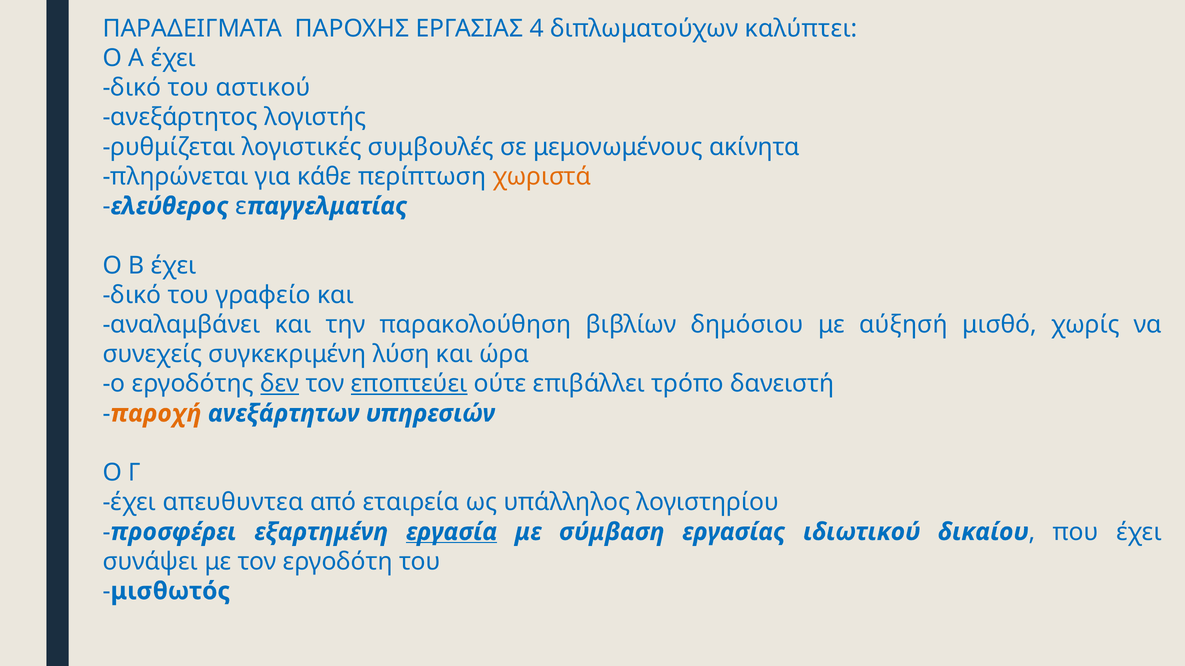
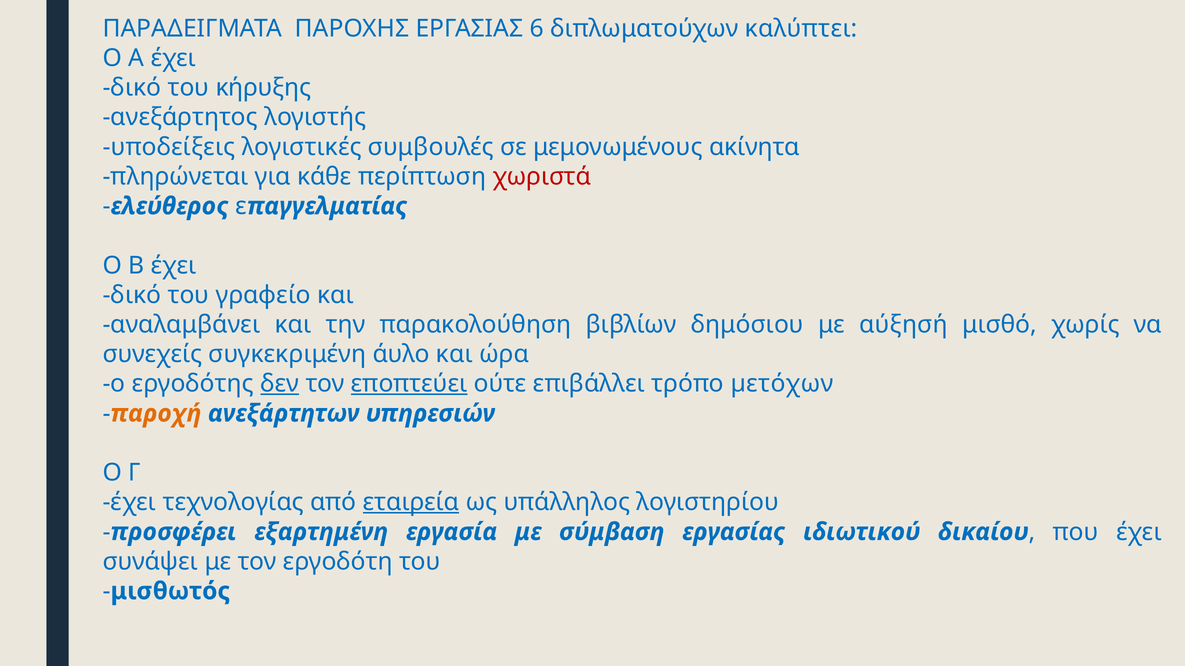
4: 4 -> 6
αστικού: αστικού -> κήρυξης
ρυθμίζεται: ρυθμίζεται -> υποδείξεις
χωριστά colour: orange -> red
λύση: λύση -> άυλο
δανειστή: δανειστή -> µετόχων
απευθυντεα: απευθυντεα -> τεχνολογίας
εταιρεία underline: none -> present
εργασία underline: present -> none
